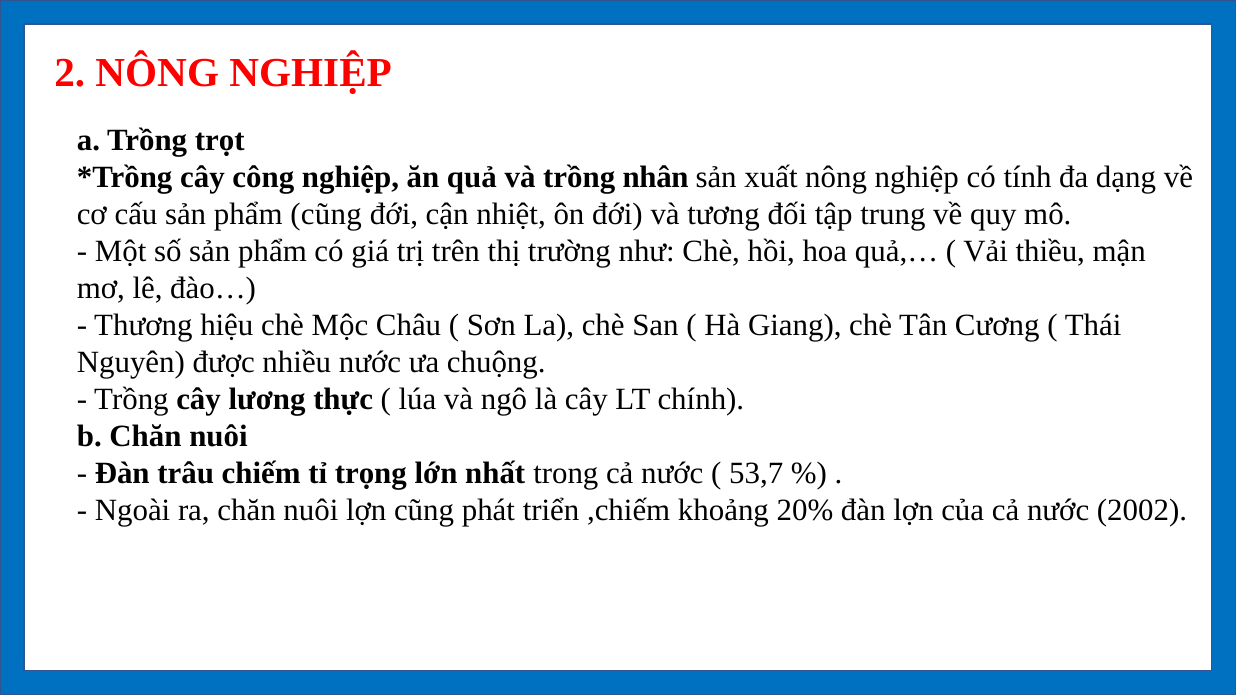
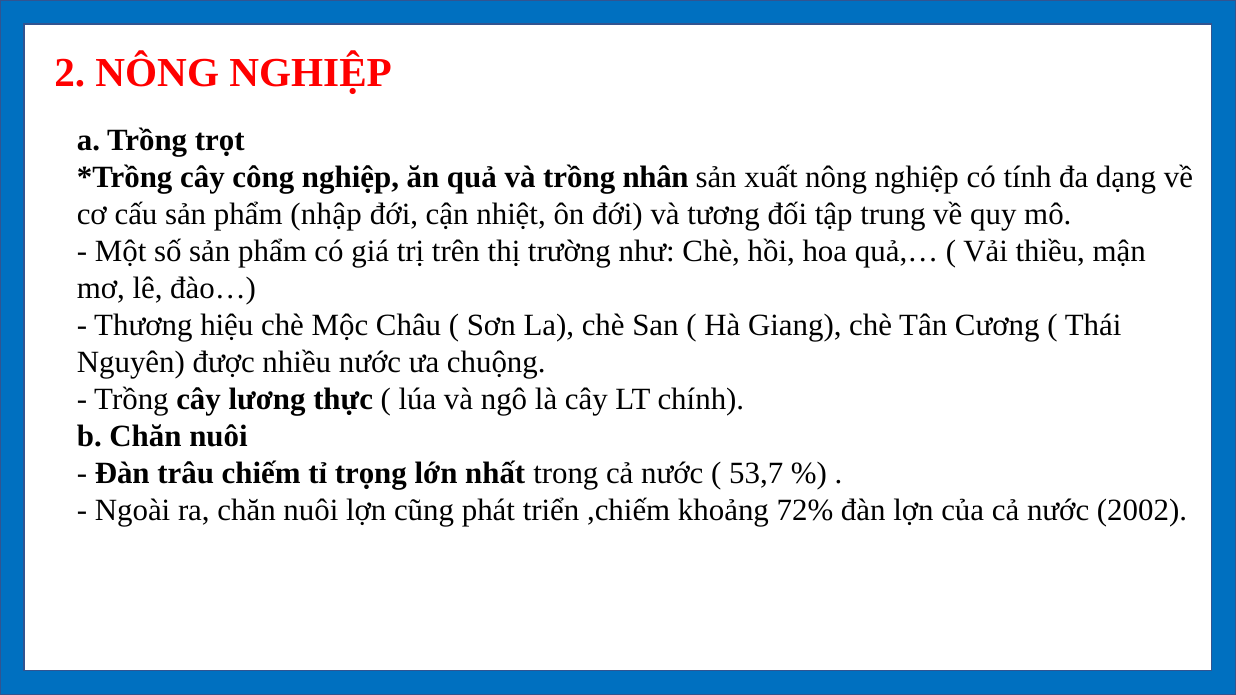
phẩm cũng: cũng -> nhập
20%: 20% -> 72%
